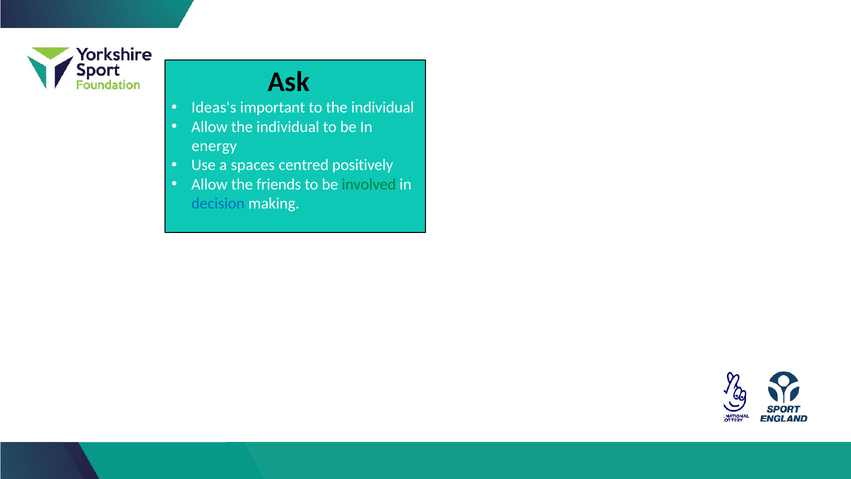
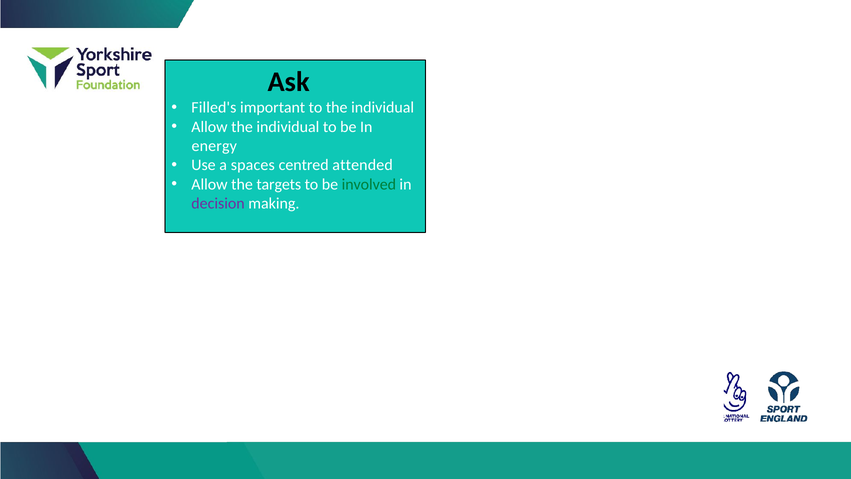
Ideas's: Ideas's -> Filled's
positively: positively -> attended
friends: friends -> targets
decision colour: blue -> purple
